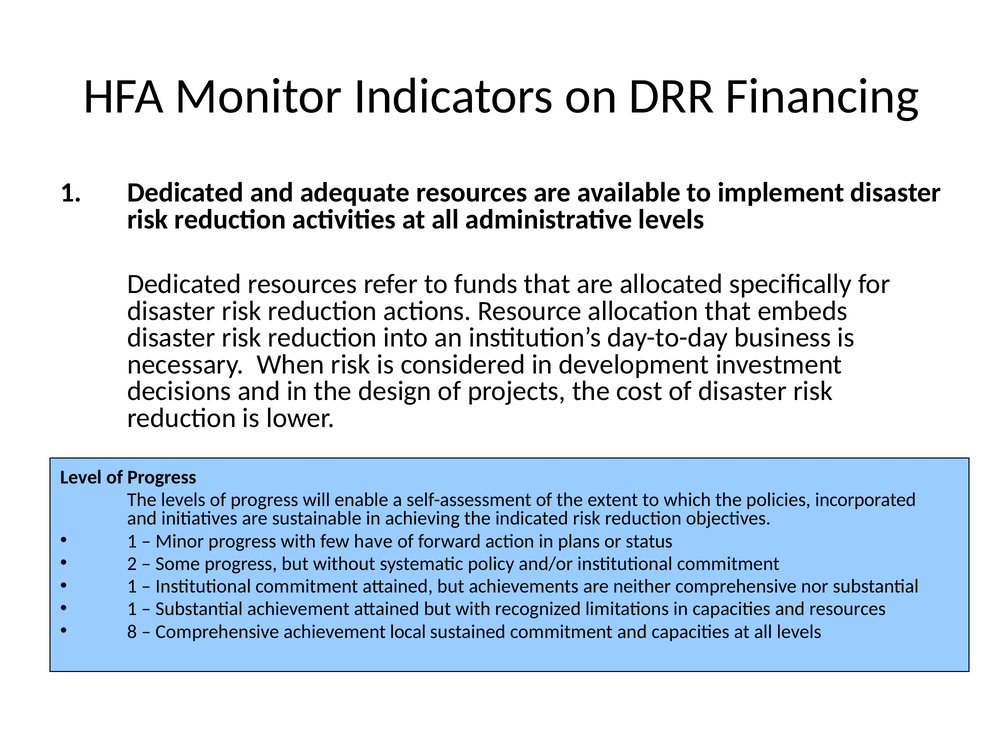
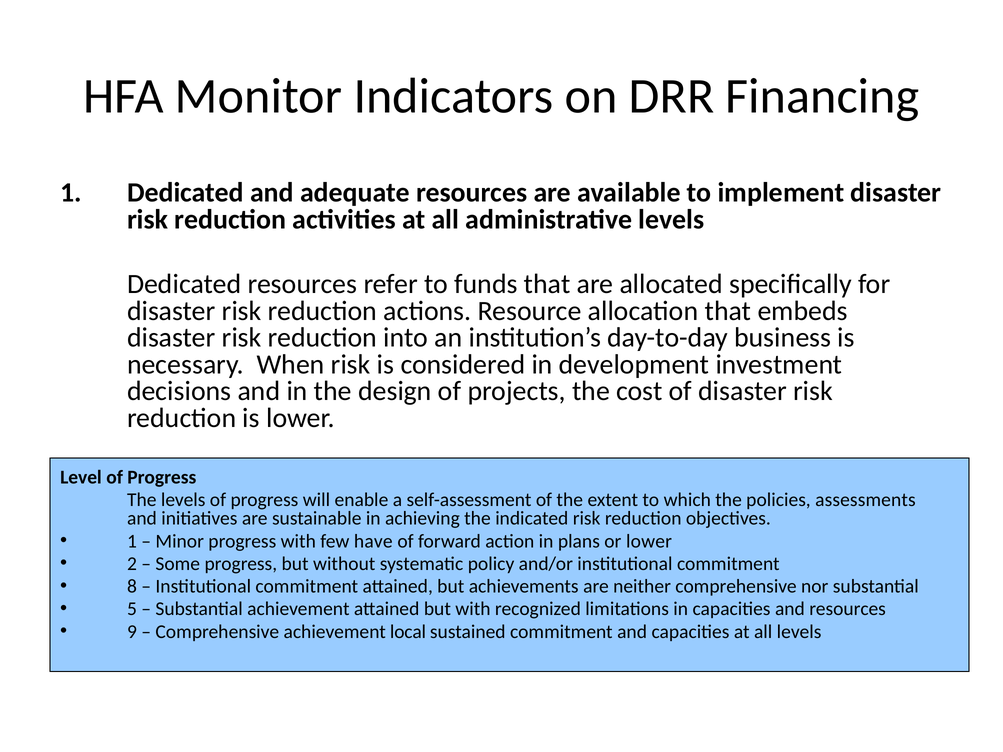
incorporated: incorporated -> assessments
or status: status -> lower
1 at (132, 587): 1 -> 8
1 at (132, 609): 1 -> 5
8: 8 -> 9
